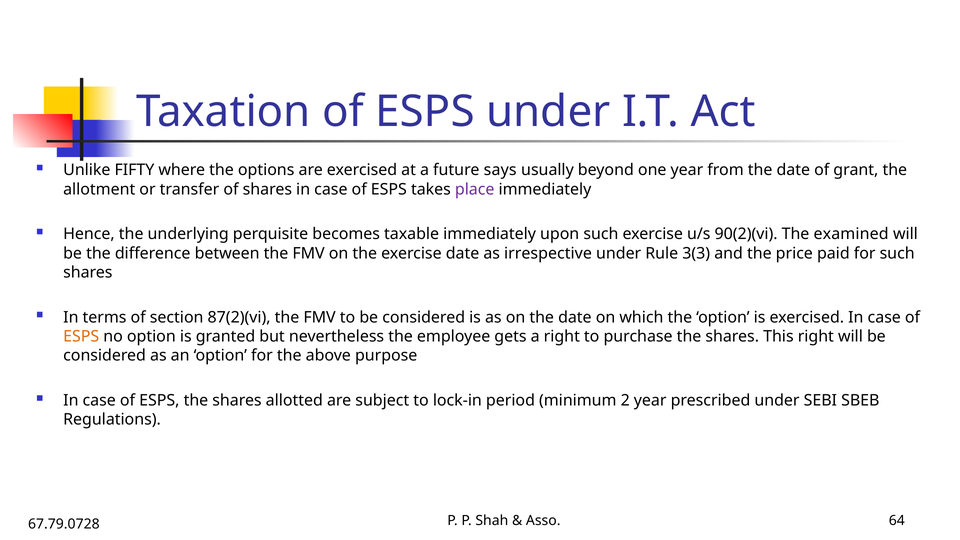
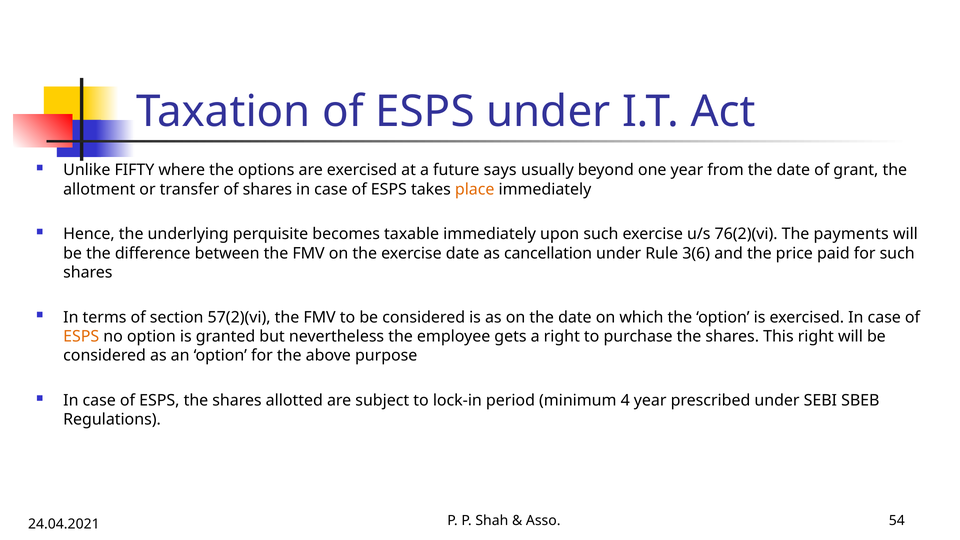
place colour: purple -> orange
90(2)(vi: 90(2)(vi -> 76(2)(vi
examined: examined -> payments
irrespective: irrespective -> cancellation
3(3: 3(3 -> 3(6
87(2)(vi: 87(2)(vi -> 57(2)(vi
2: 2 -> 4
64: 64 -> 54
67.79.0728: 67.79.0728 -> 24.04.2021
